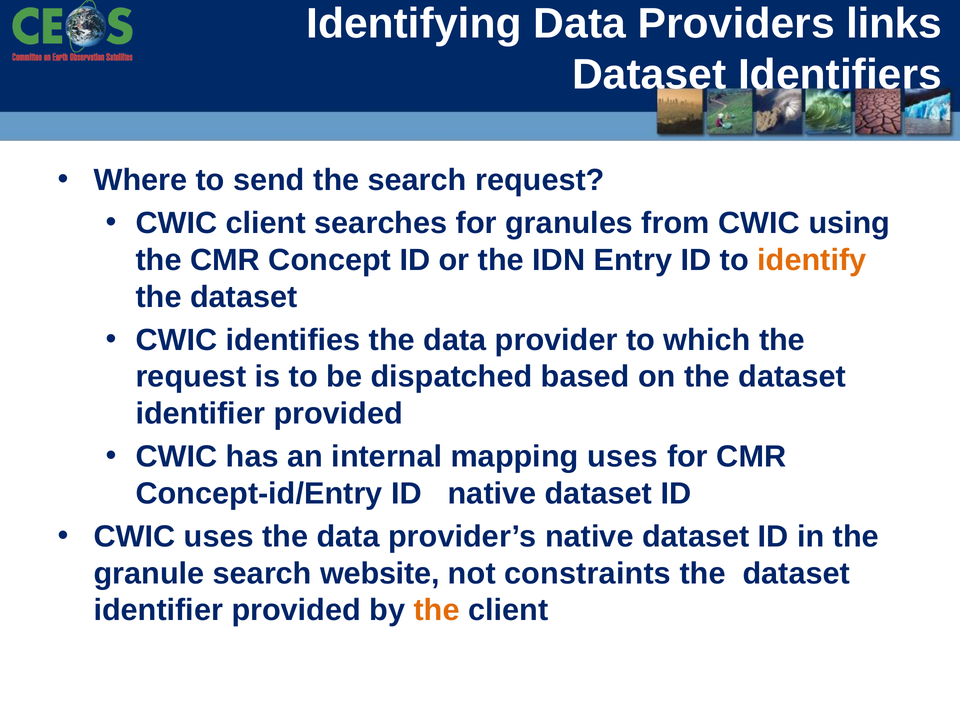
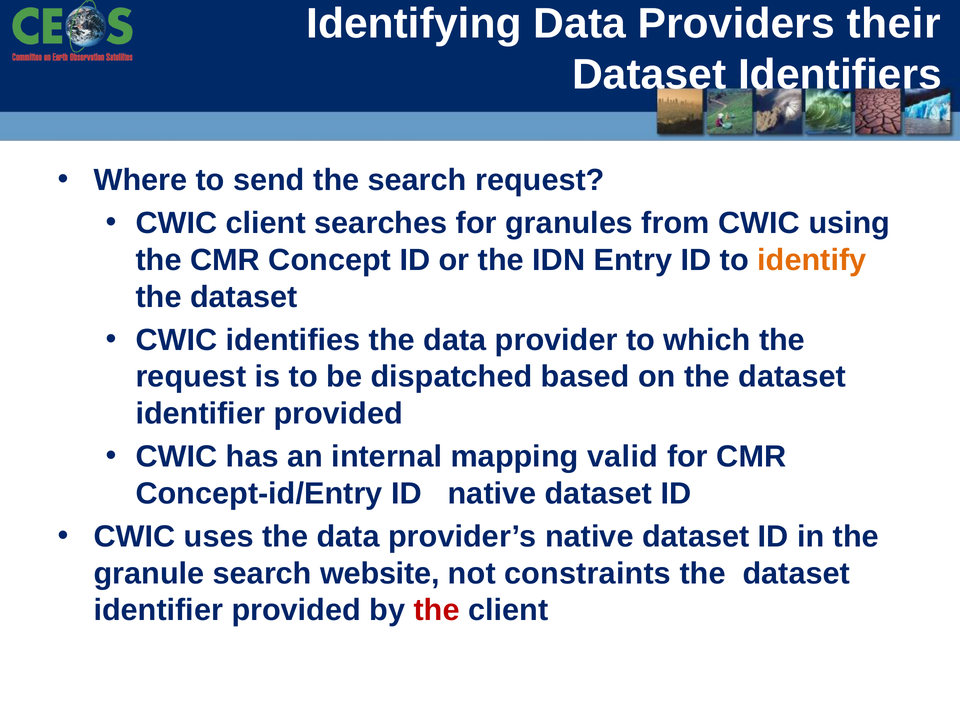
links: links -> their
mapping uses: uses -> valid
the at (437, 610) colour: orange -> red
